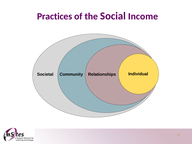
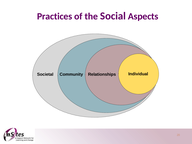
Income: Income -> Aspects
